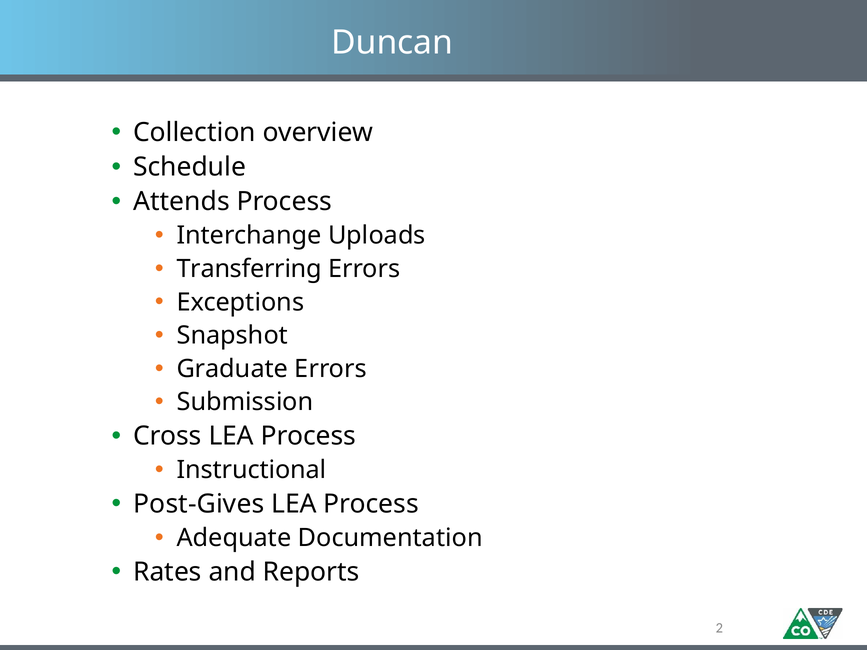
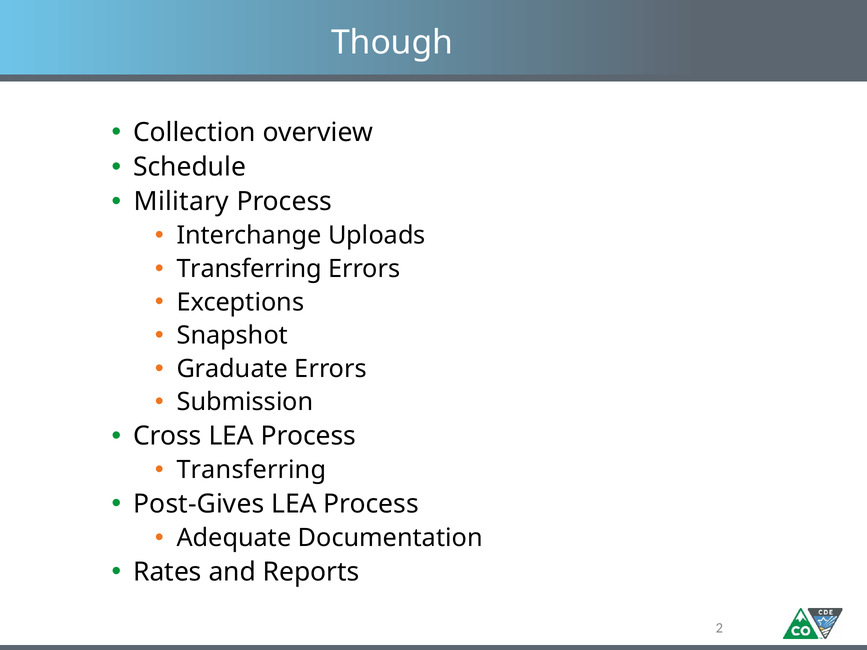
Duncan: Duncan -> Though
Attends: Attends -> Military
Instructional at (252, 470): Instructional -> Transferring
